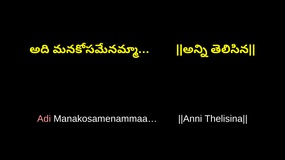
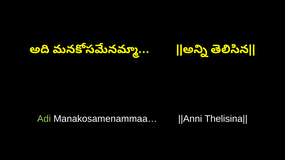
Adi colour: pink -> light green
